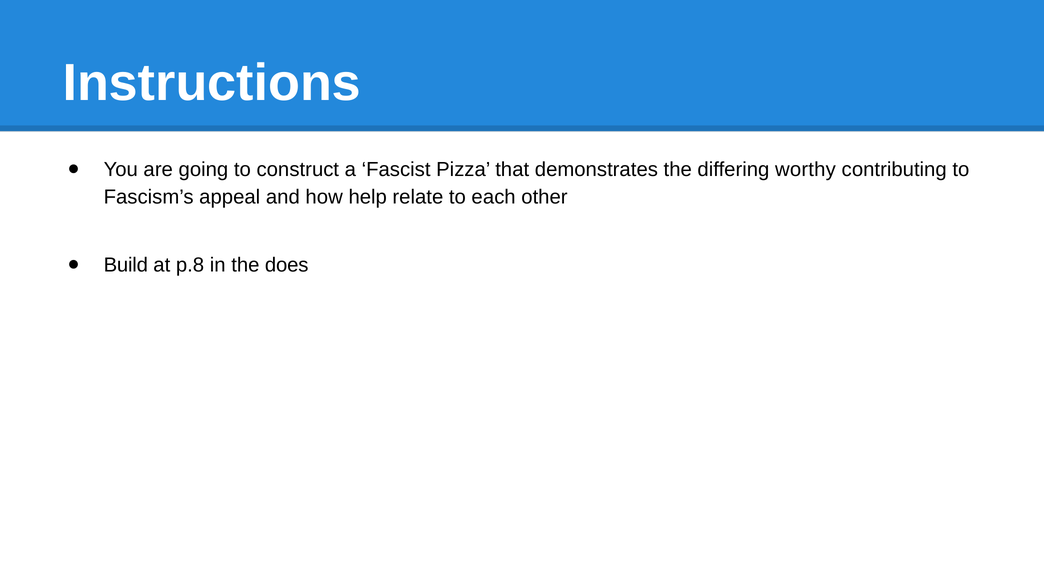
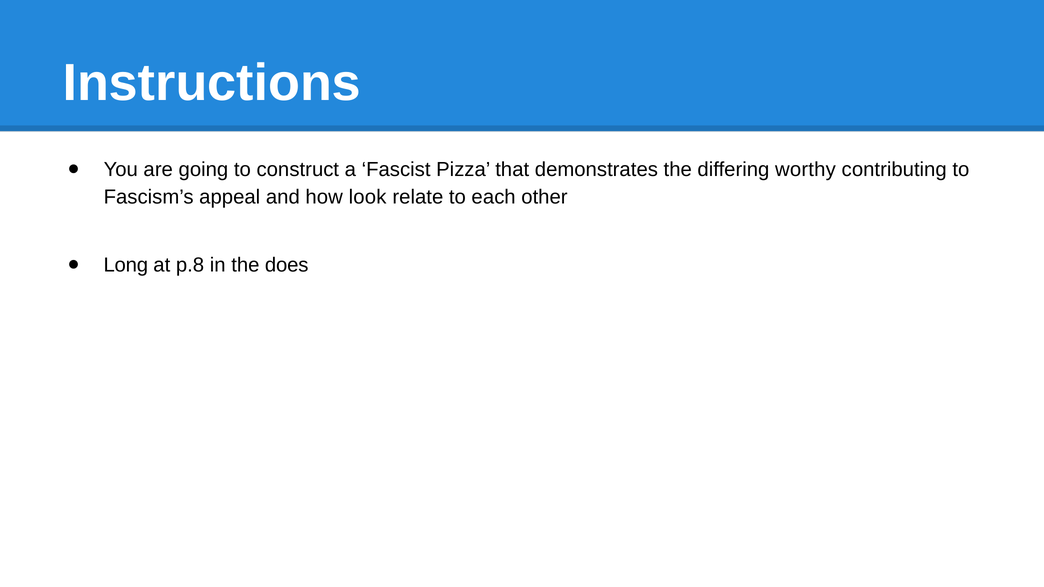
help: help -> look
Build: Build -> Long
